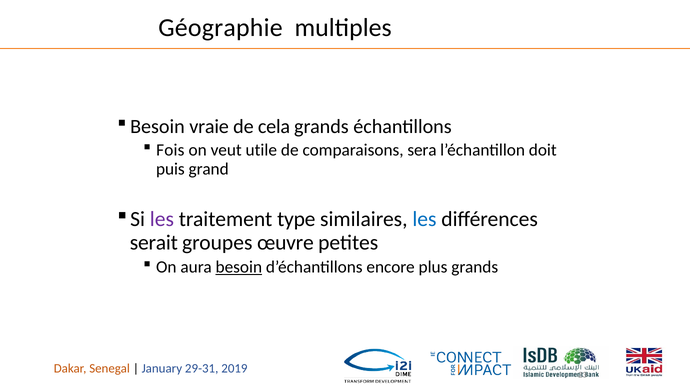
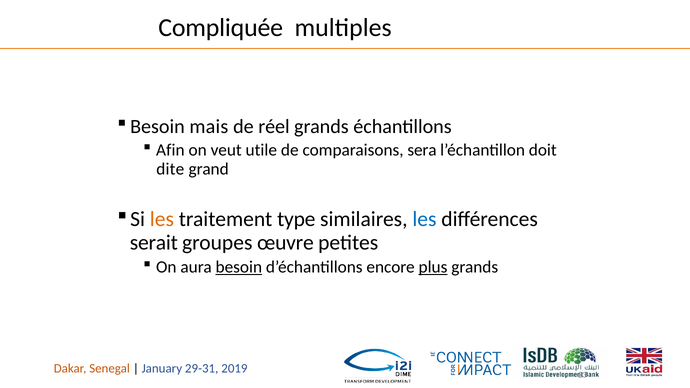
Géographie: Géographie -> Compliquée
vraie: vraie -> mais
cela: cela -> réel
Fois: Fois -> Afin
puis: puis -> dite
les at (162, 219) colour: purple -> orange
plus underline: none -> present
